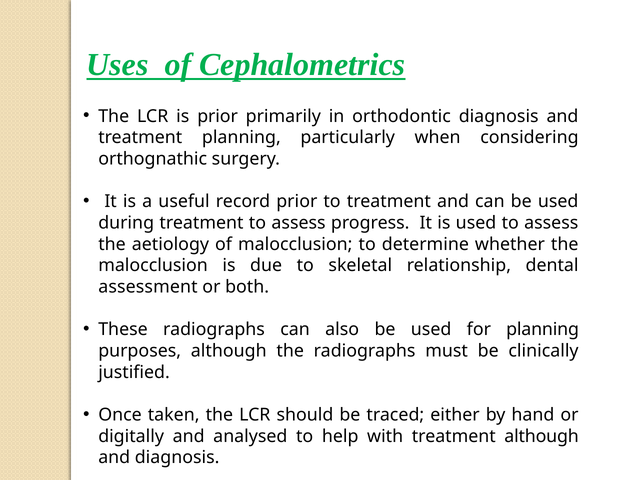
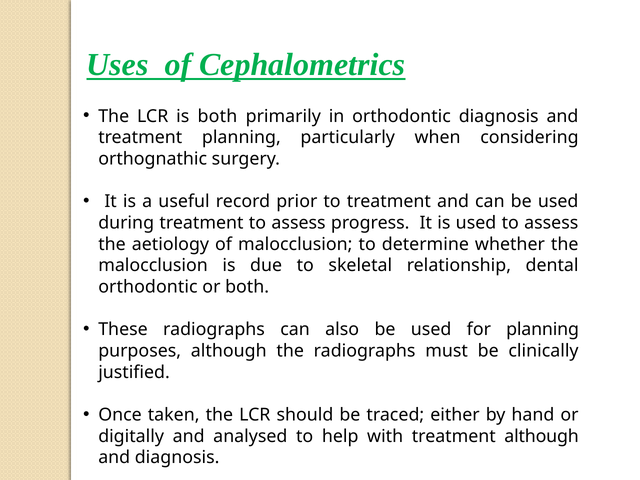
is prior: prior -> both
assessment at (148, 287): assessment -> orthodontic
